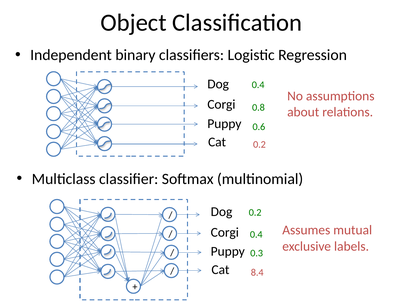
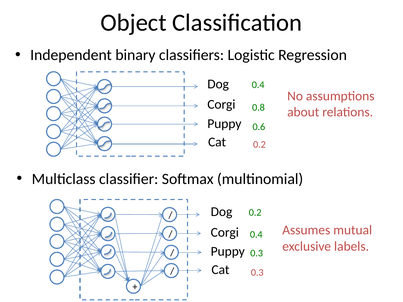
8.4 at (257, 273): 8.4 -> 0.3
